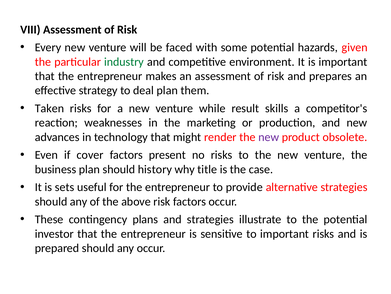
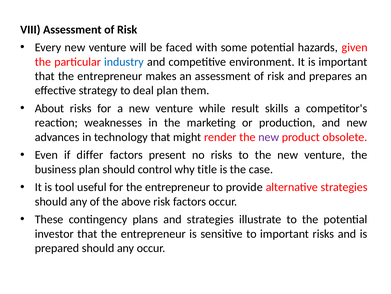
industry colour: green -> blue
Taken: Taken -> About
cover: cover -> differ
history: history -> control
sets: sets -> tool
